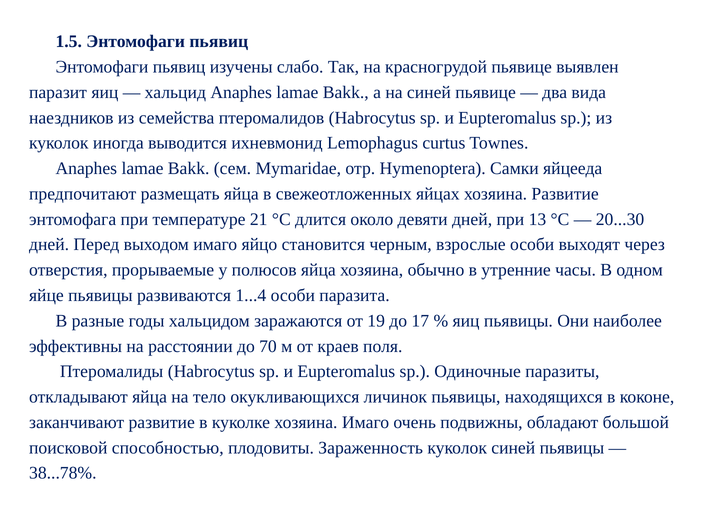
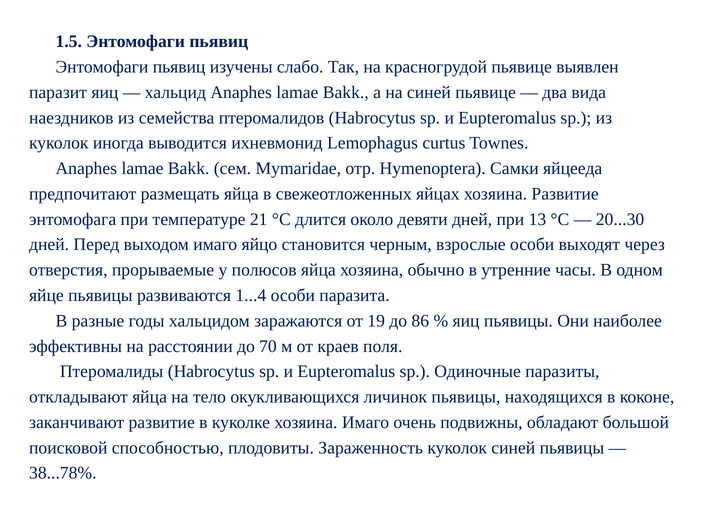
17: 17 -> 86
